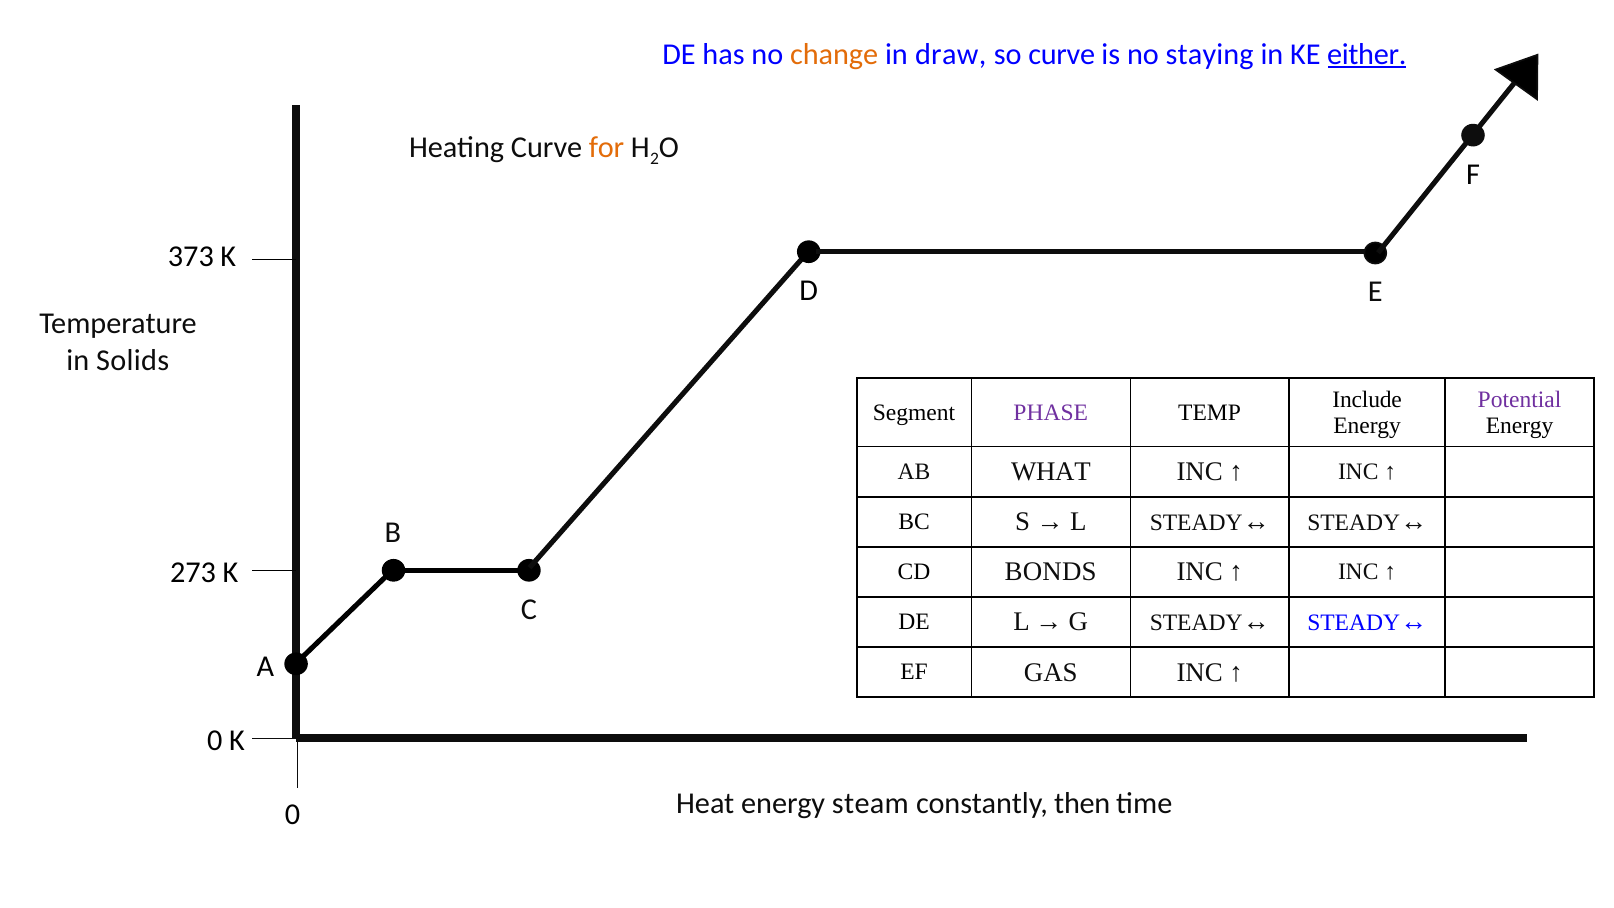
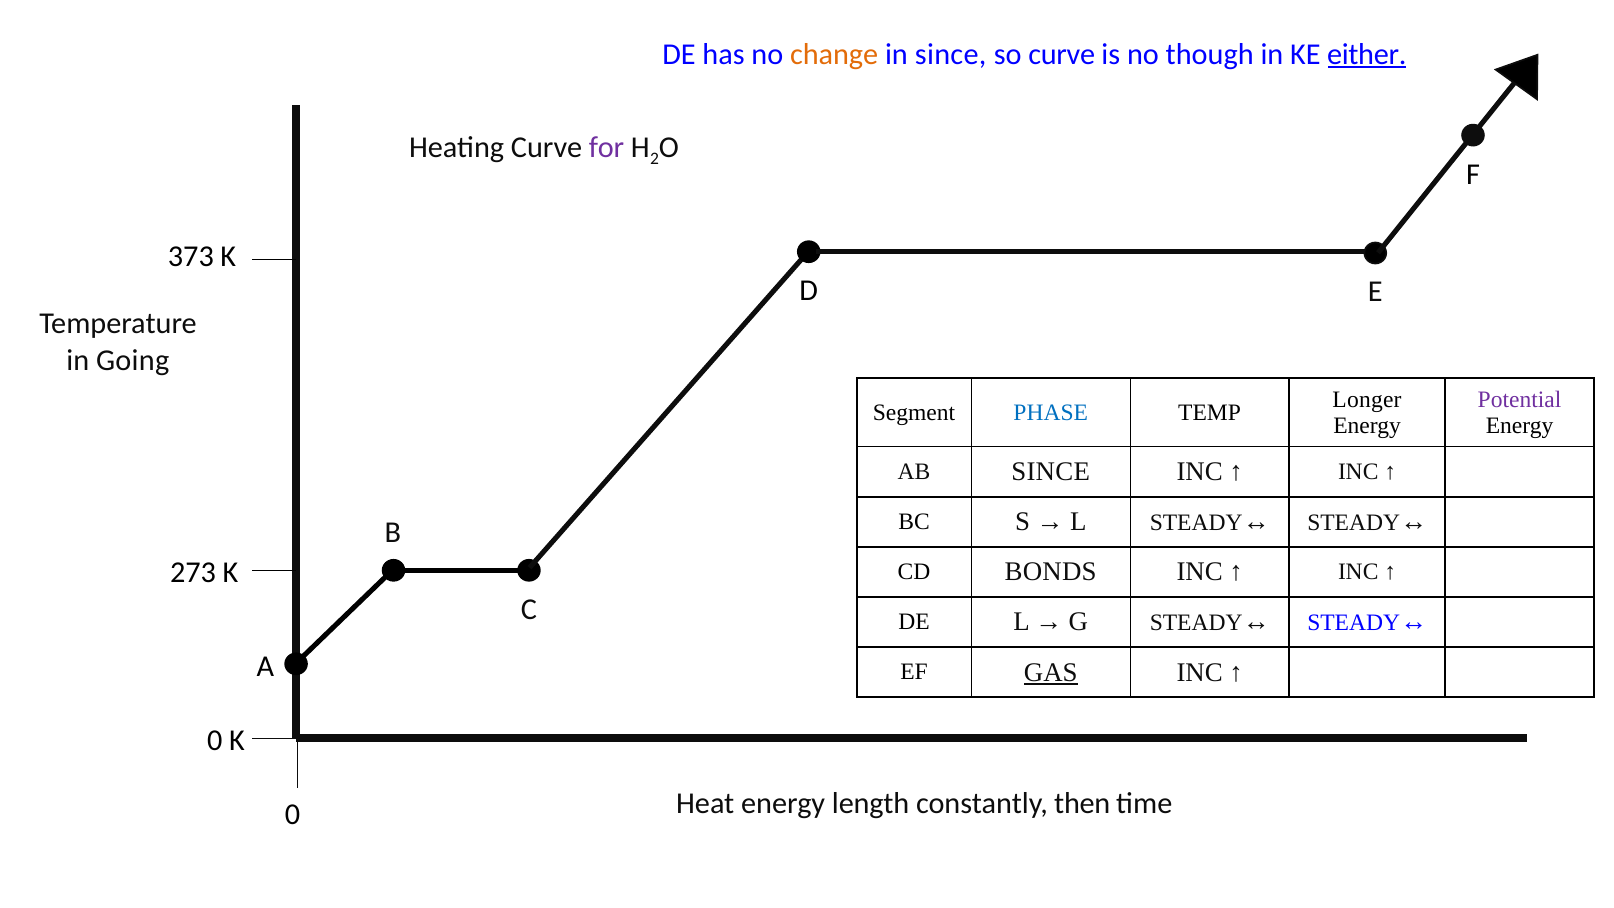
in draw: draw -> since
staying: staying -> though
for colour: orange -> purple
Solids: Solids -> Going
Include: Include -> Longer
PHASE colour: purple -> blue
AB WHAT: WHAT -> SINCE
GAS underline: none -> present
steam: steam -> length
